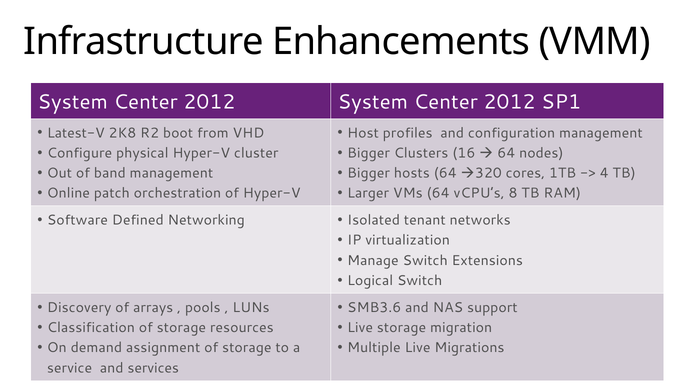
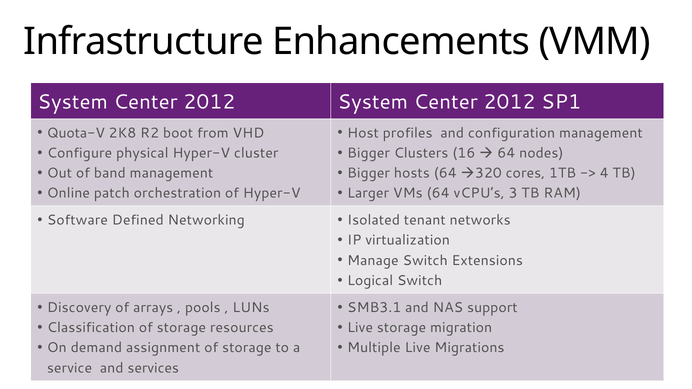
Latest-V: Latest-V -> Quota-V
8: 8 -> 3
SMB3.6: SMB3.6 -> SMB3.1
